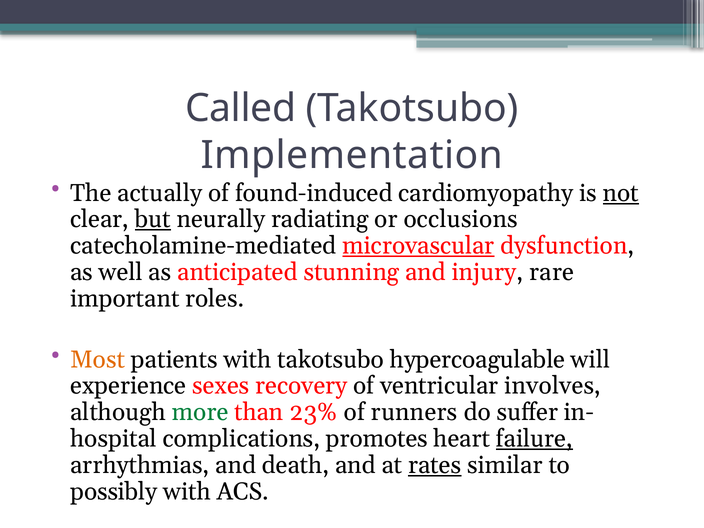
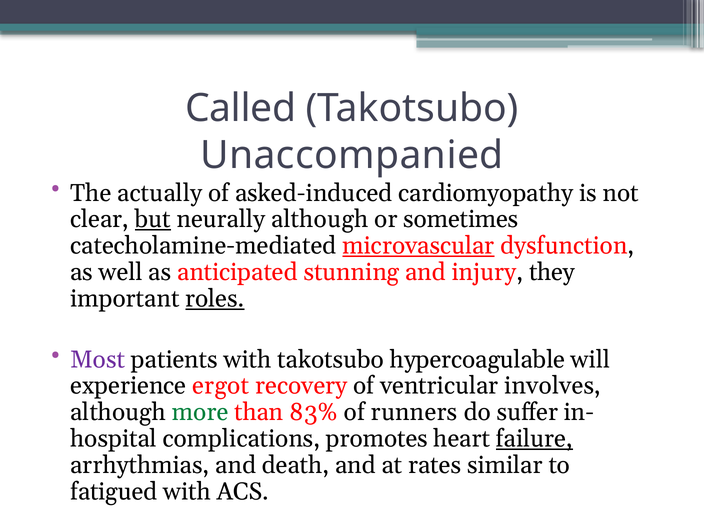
Implementation: Implementation -> Unaccompanied
found-induced: found-induced -> asked-induced
not underline: present -> none
neurally radiating: radiating -> although
occlusions: occlusions -> sometimes
rare: rare -> they
roles underline: none -> present
Most colour: orange -> purple
sexes: sexes -> ergot
23%: 23% -> 83%
rates underline: present -> none
possibly: possibly -> fatigued
